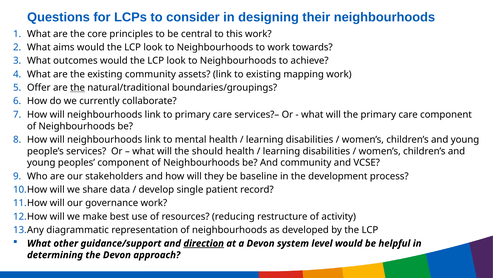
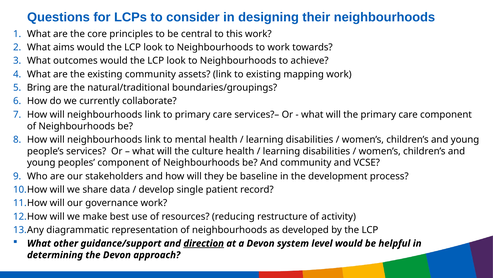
Offer: Offer -> Bring
the at (78, 87) underline: present -> none
should: should -> culture
